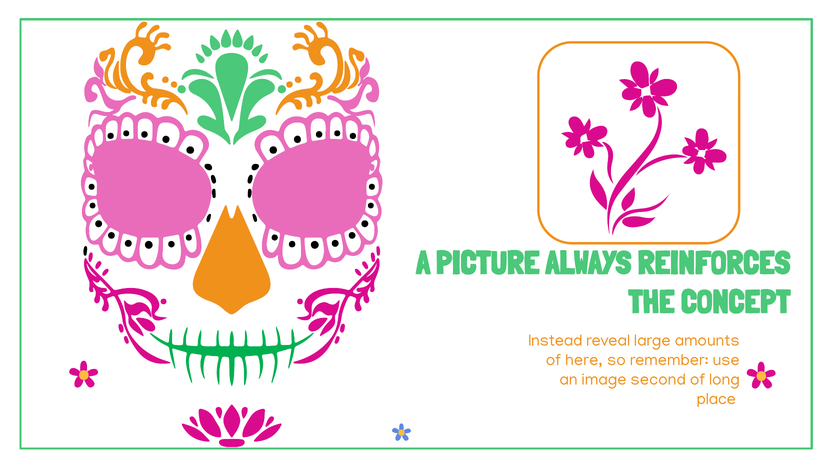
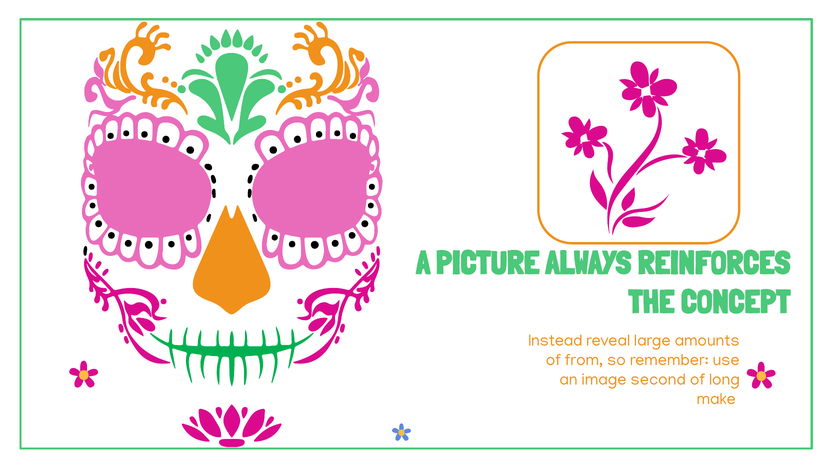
here: here -> from
place: place -> make
